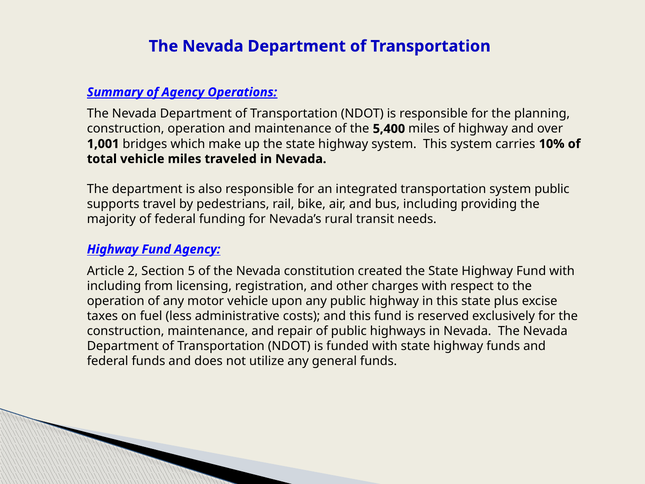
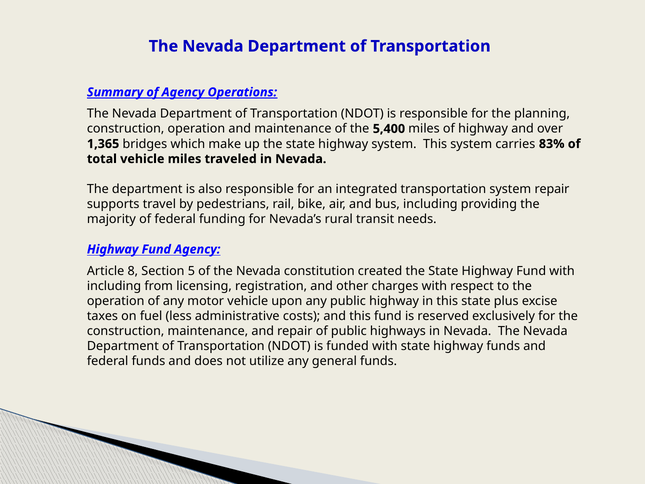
1,001: 1,001 -> 1,365
10%: 10% -> 83%
system public: public -> repair
2: 2 -> 8
